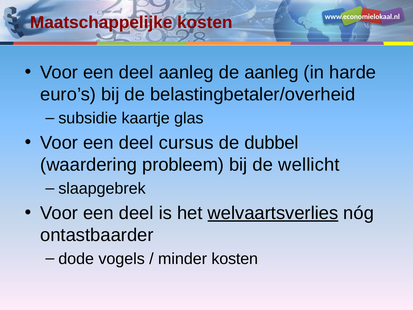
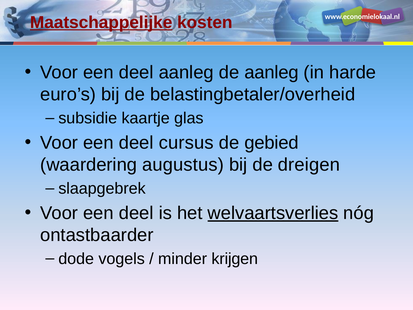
Maatschappelijke underline: none -> present
dubbel: dubbel -> gebied
probleem: probleem -> augustus
wellicht: wellicht -> dreigen
minder kosten: kosten -> krijgen
